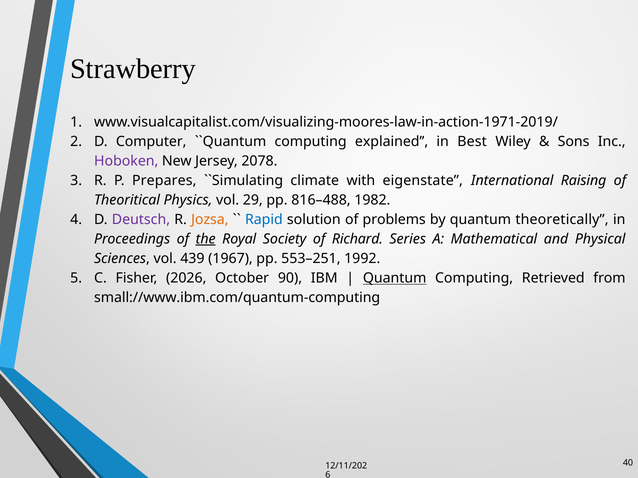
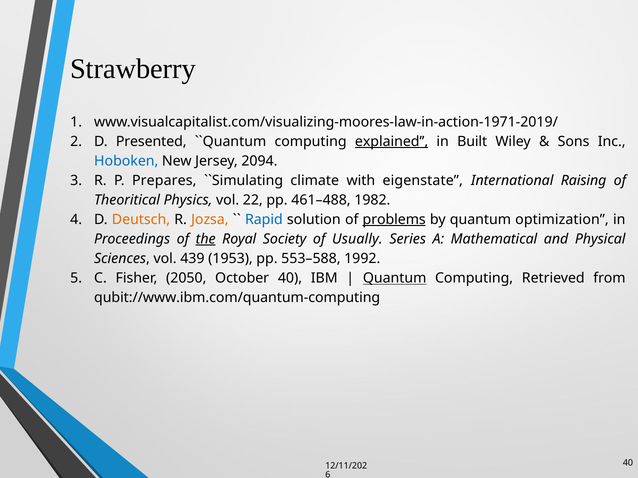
Computer: Computer -> Presented
explained underline: none -> present
Best: Best -> Built
Hoboken colour: purple -> blue
2078: 2078 -> 2094
29: 29 -> 22
816–488: 816–488 -> 461–488
Deutsch colour: purple -> orange
problems underline: none -> present
theoretically: theoretically -> optimization
Richard: Richard -> Usually
1967: 1967 -> 1953
553–251: 553–251 -> 553–588
2026: 2026 -> 2050
October 90: 90 -> 40
small://www.ibm.com/quantum-computing: small://www.ibm.com/quantum-computing -> qubit://www.ibm.com/quantum-computing
